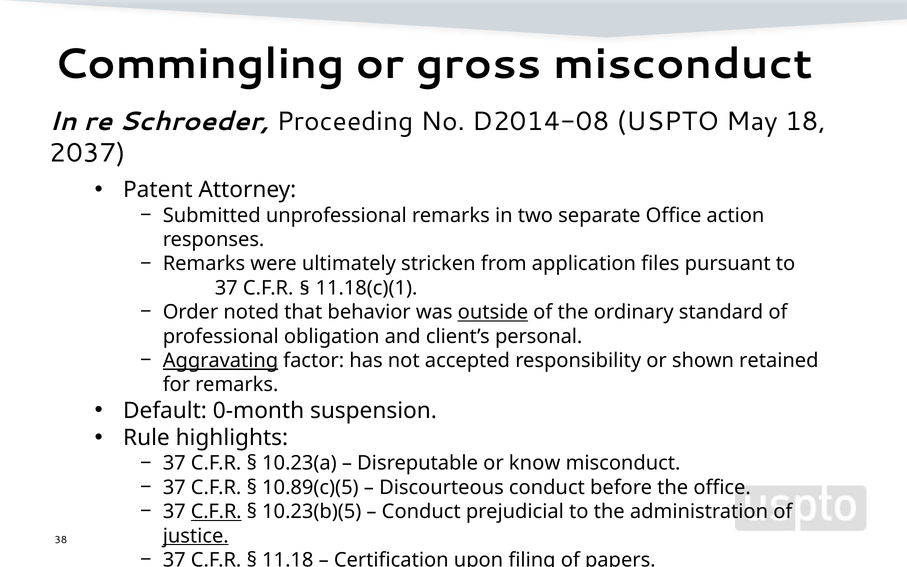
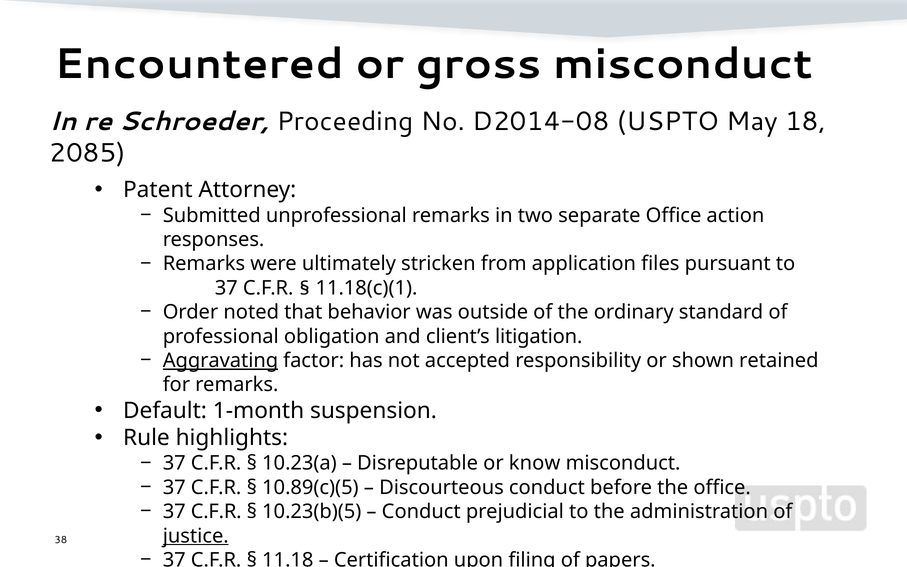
Commingling: Commingling -> Encountered
2037: 2037 -> 2085
outside underline: present -> none
personal: personal -> litigation
0-month: 0-month -> 1-month
C.F.R at (216, 512) underline: present -> none
